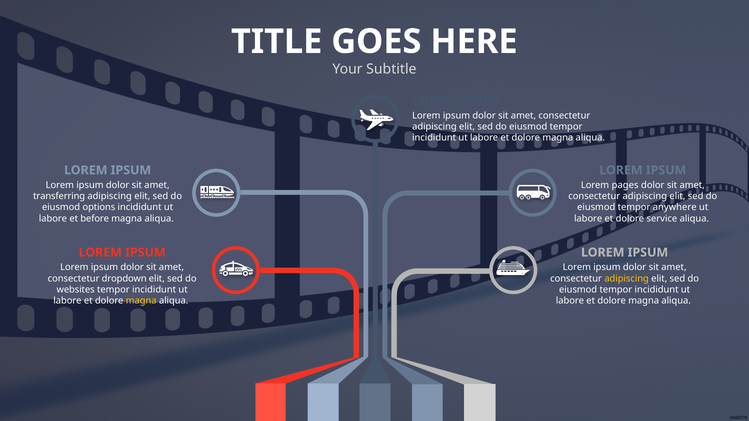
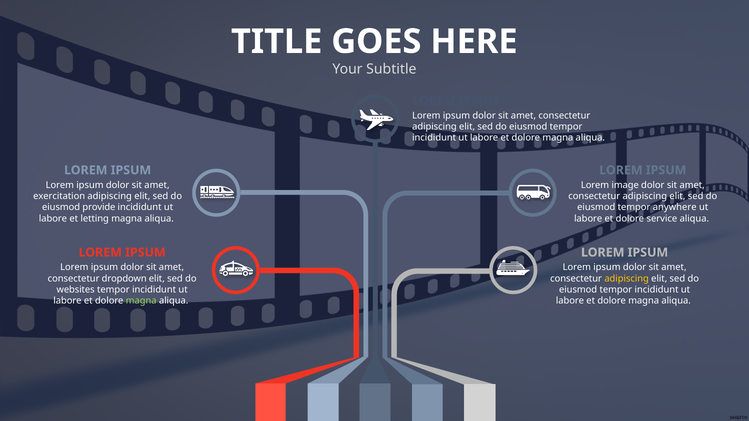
pages: pages -> image
transferring: transferring -> exercitation
options: options -> provide
before: before -> letting
magna at (141, 301) colour: yellow -> light green
